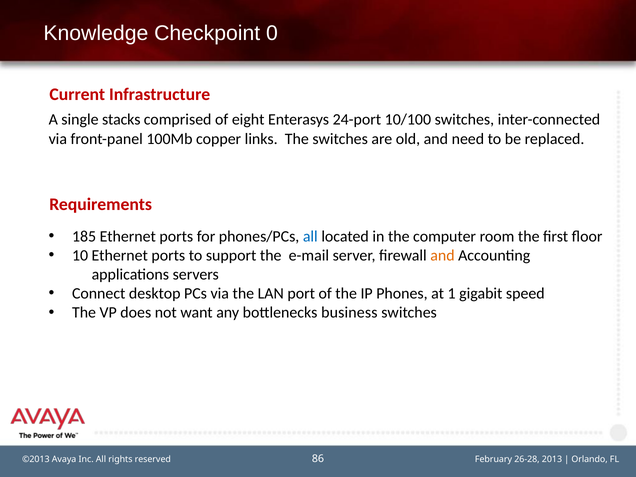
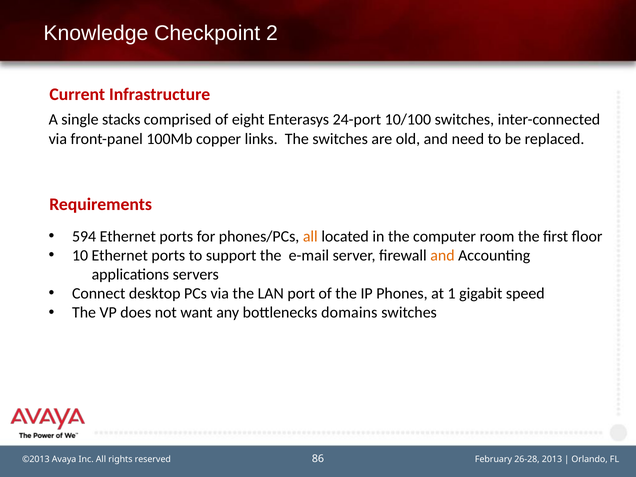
0: 0 -> 2
185: 185 -> 594
all at (310, 236) colour: blue -> orange
business: business -> domains
